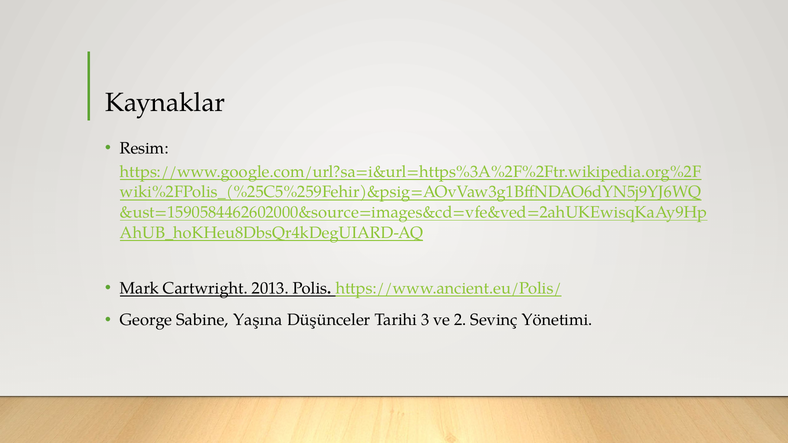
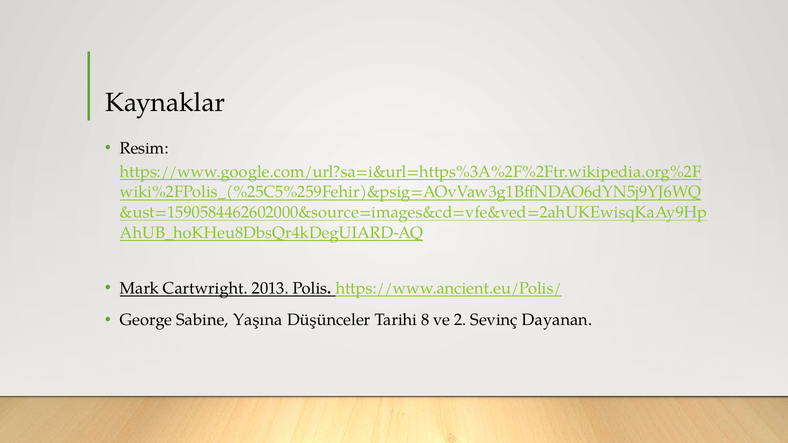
3: 3 -> 8
Yönetimi: Yönetimi -> Dayanan
